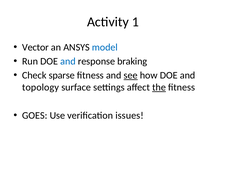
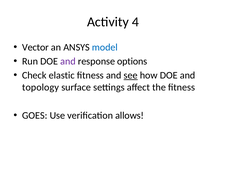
1: 1 -> 4
and at (68, 61) colour: blue -> purple
braking: braking -> options
sparse: sparse -> elastic
the underline: present -> none
issues: issues -> allows
